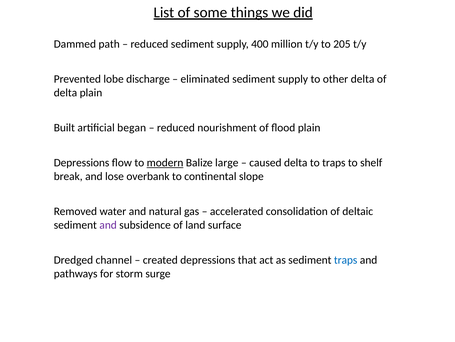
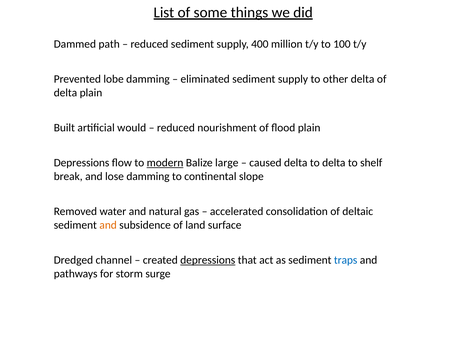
205: 205 -> 100
lobe discharge: discharge -> damming
began: began -> would
to traps: traps -> delta
lose overbank: overbank -> damming
and at (108, 224) colour: purple -> orange
depressions at (208, 259) underline: none -> present
